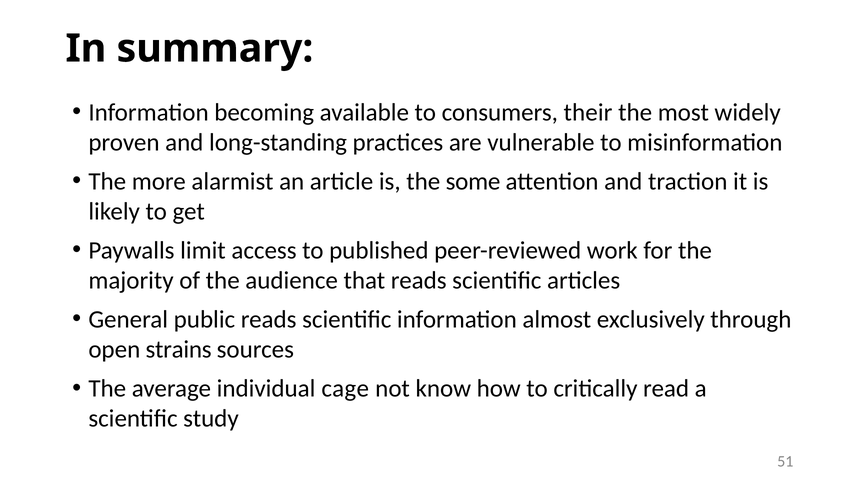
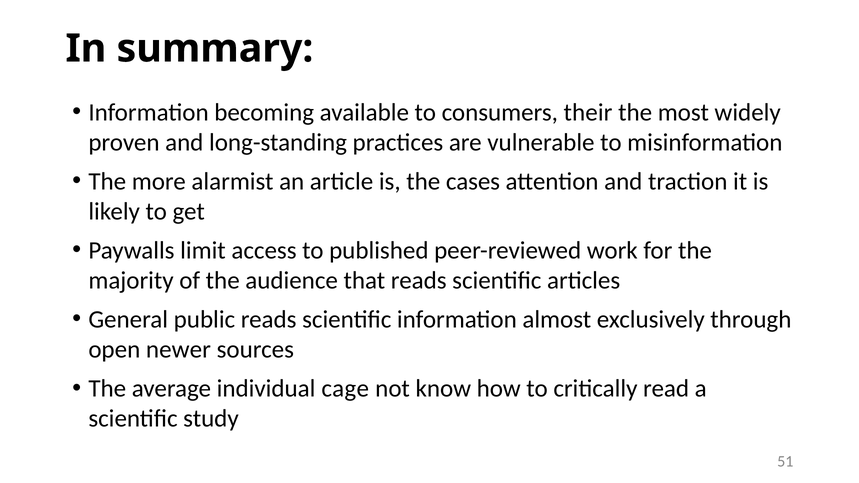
some: some -> cases
strains: strains -> newer
